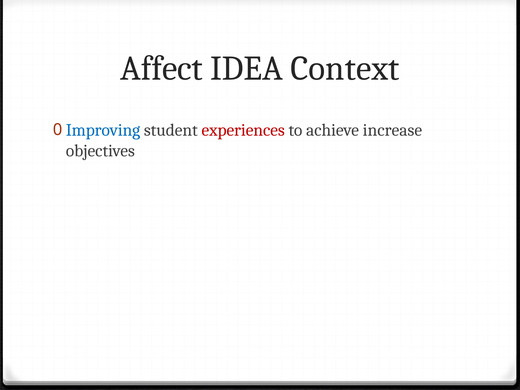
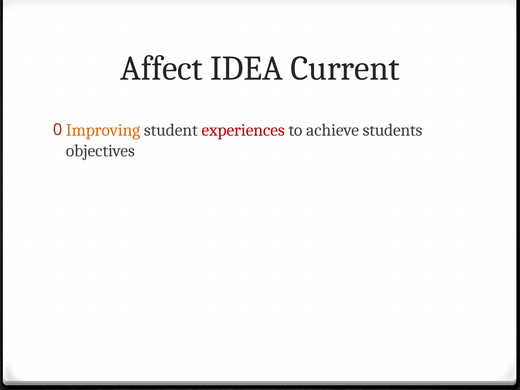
Context: Context -> Current
Improving colour: blue -> orange
increase: increase -> students
